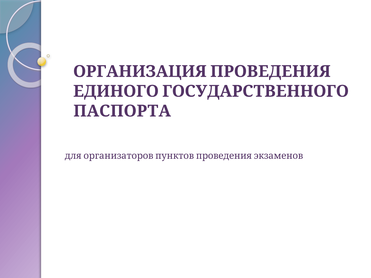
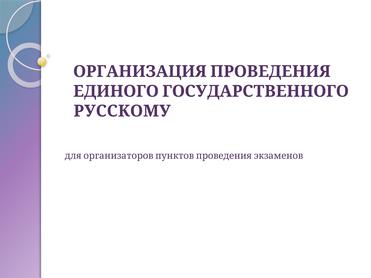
ПАСПОРТА: ПАСПОРТА -> РУССКОМУ
